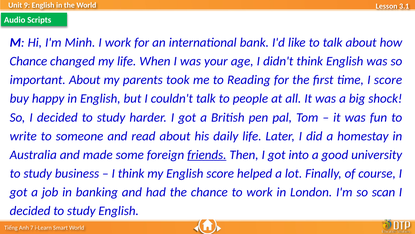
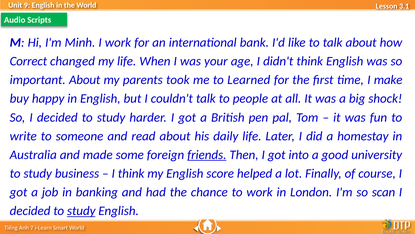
Chance at (28, 61): Chance -> Correct
Reading: Reading -> Learned
I score: score -> make
study at (81, 210) underline: none -> present
